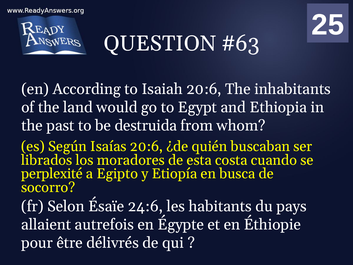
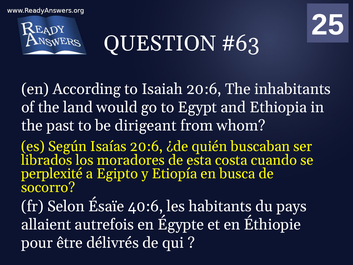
destruida: destruida -> dirigeant
24:6: 24:6 -> 40:6
